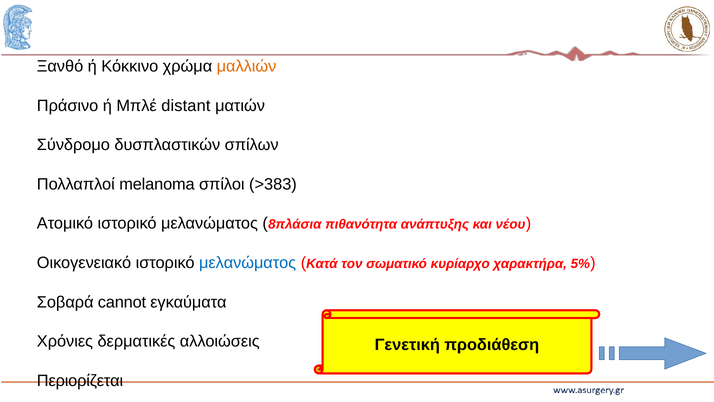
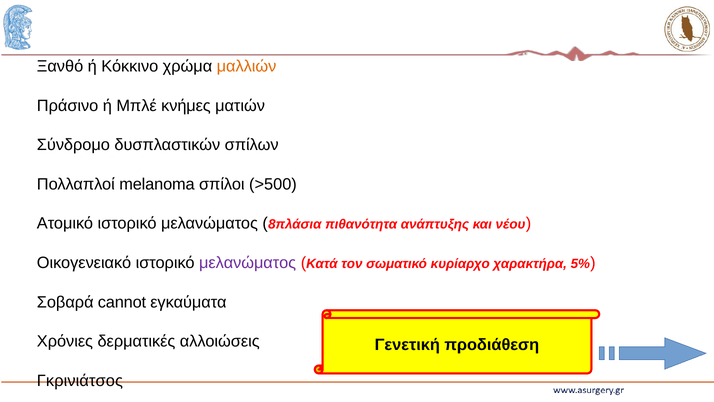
distant: distant -> κνήμες
>383: >383 -> >500
μελανώματος at (248, 263) colour: blue -> purple
Περιορίζεται: Περιορίζεται -> Γκρινιάτσος
